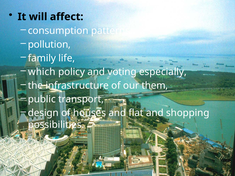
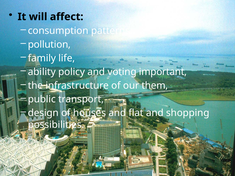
which: which -> ability
especially: especially -> important
